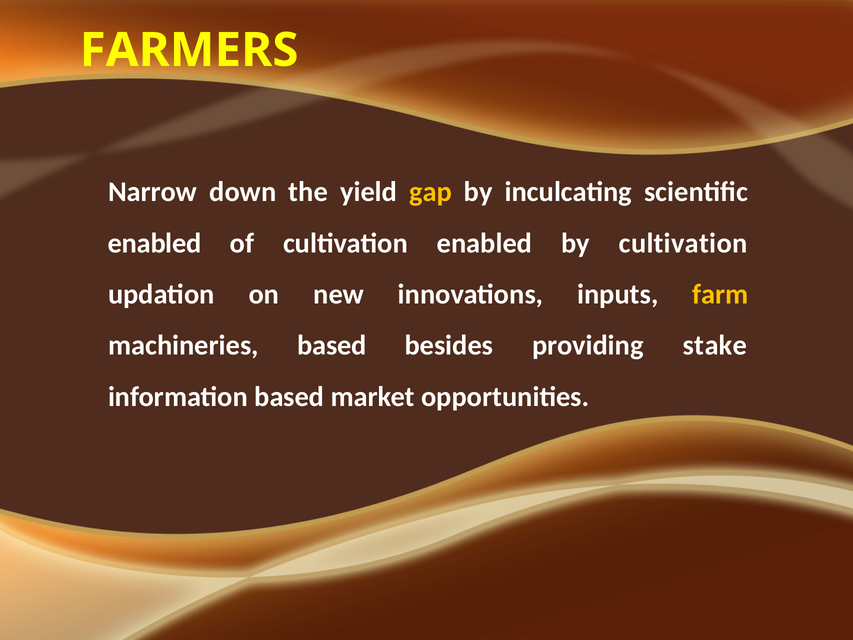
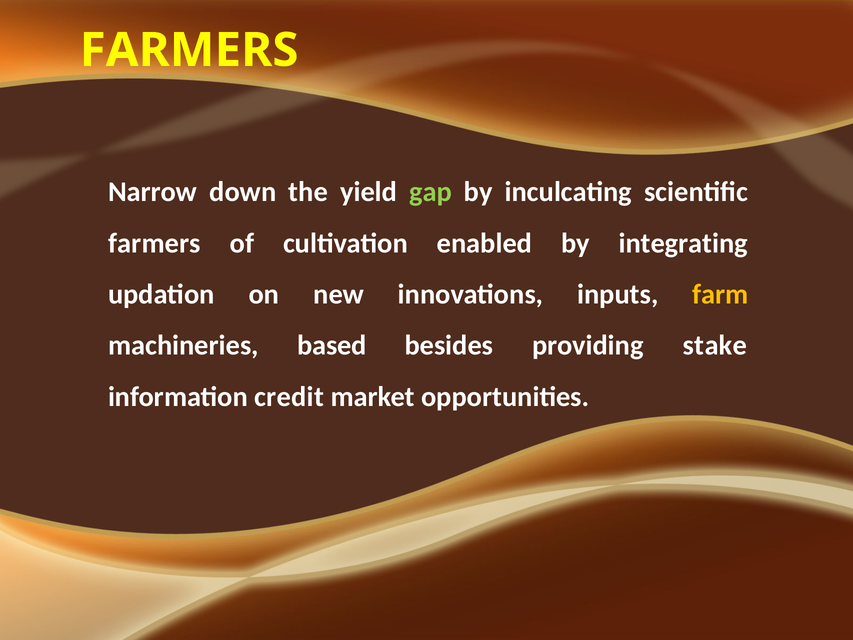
gap colour: yellow -> light green
enabled at (155, 243): enabled -> farmers
by cultivation: cultivation -> integrating
information based: based -> credit
